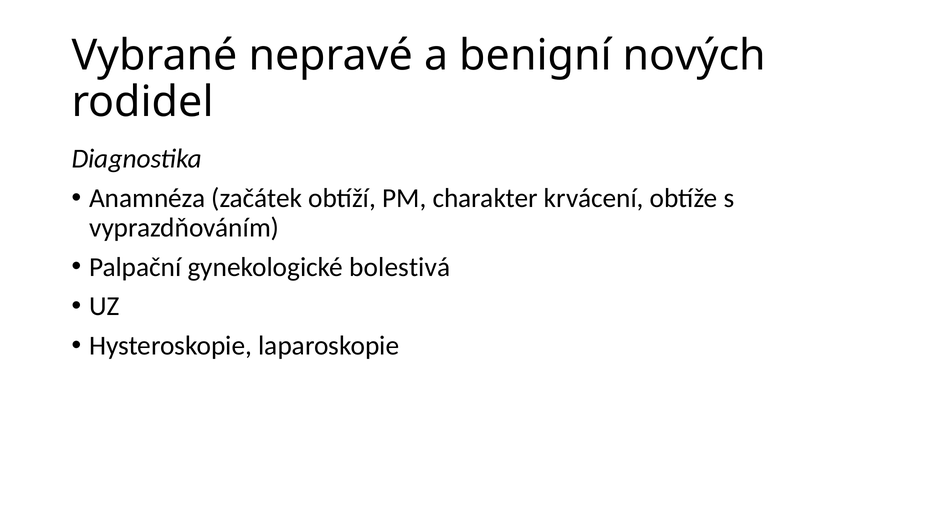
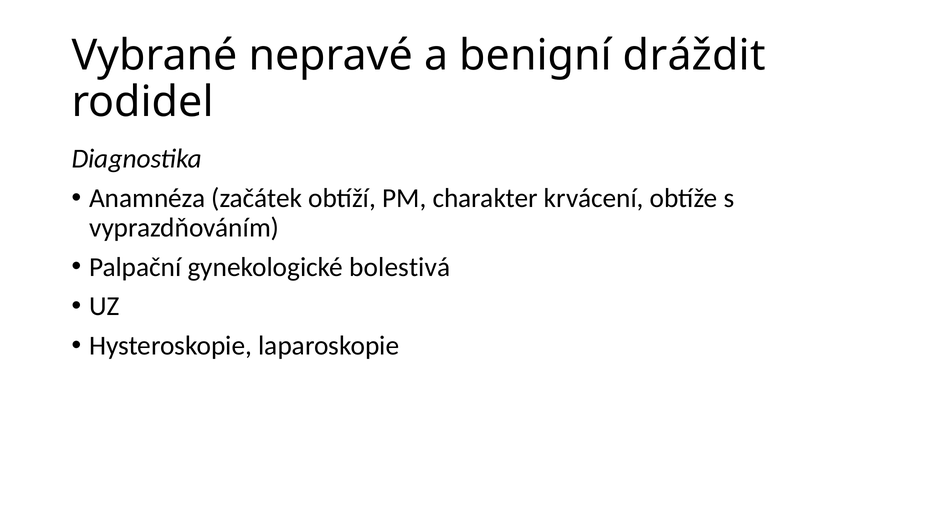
nových: nových -> dráždit
